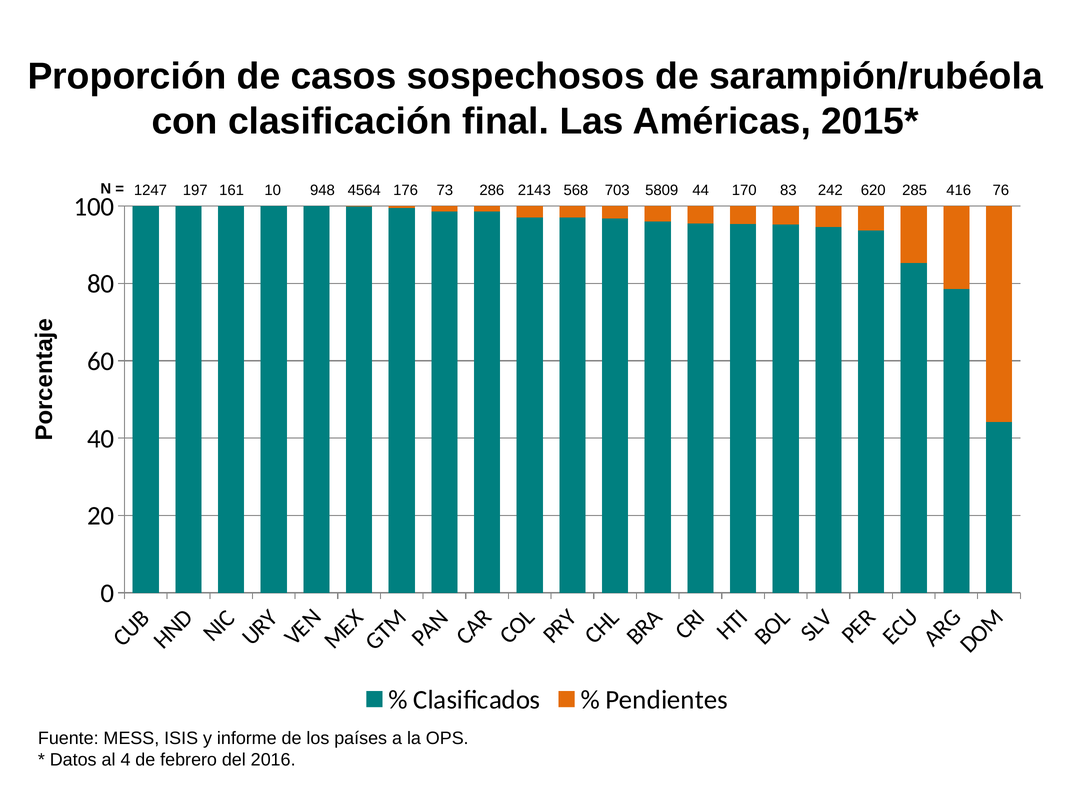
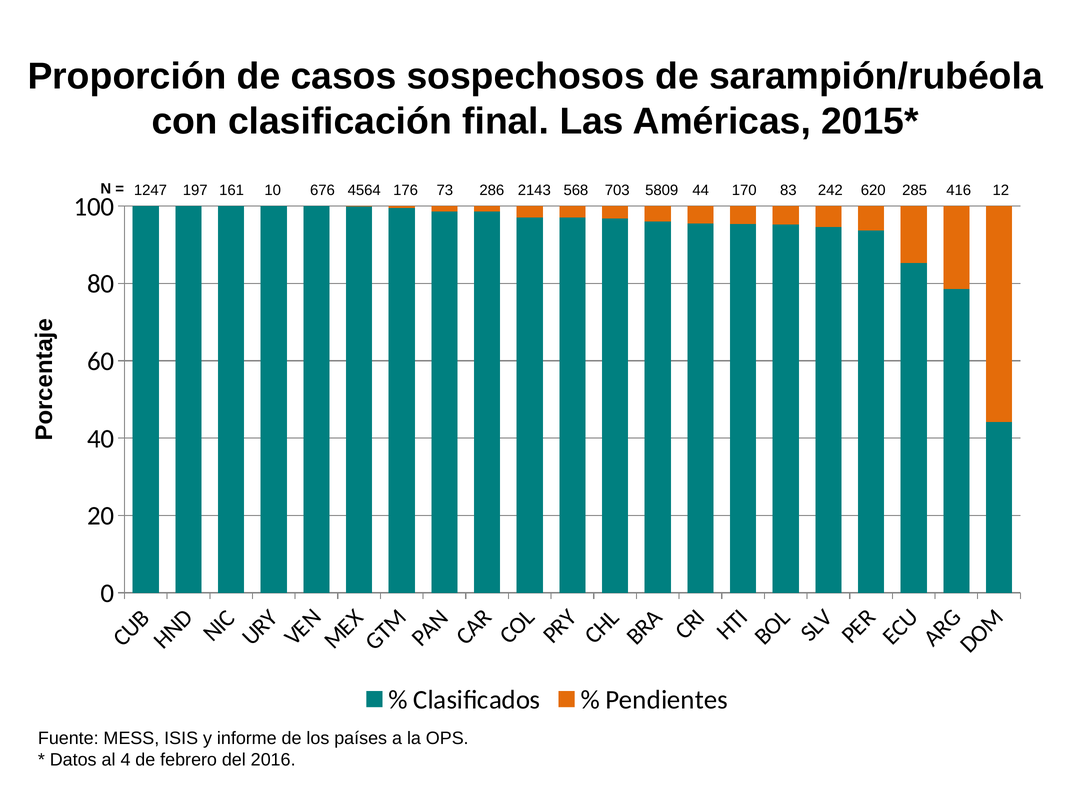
948: 948 -> 676
76: 76 -> 12
